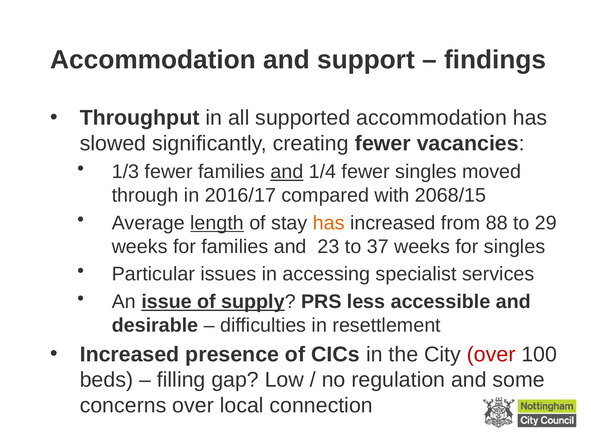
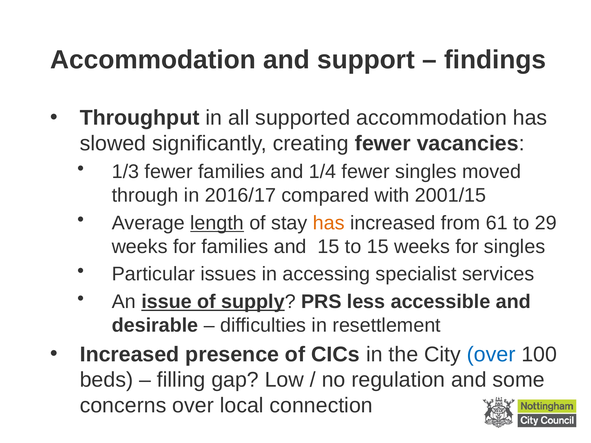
and at (287, 172) underline: present -> none
2068/15: 2068/15 -> 2001/15
88: 88 -> 61
and 23: 23 -> 15
to 37: 37 -> 15
over at (491, 355) colour: red -> blue
